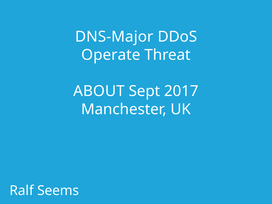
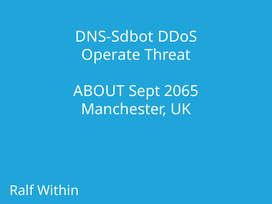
DNS-Major: DNS-Major -> DNS-Sdbot
2017: 2017 -> 2065
Seems: Seems -> Within
